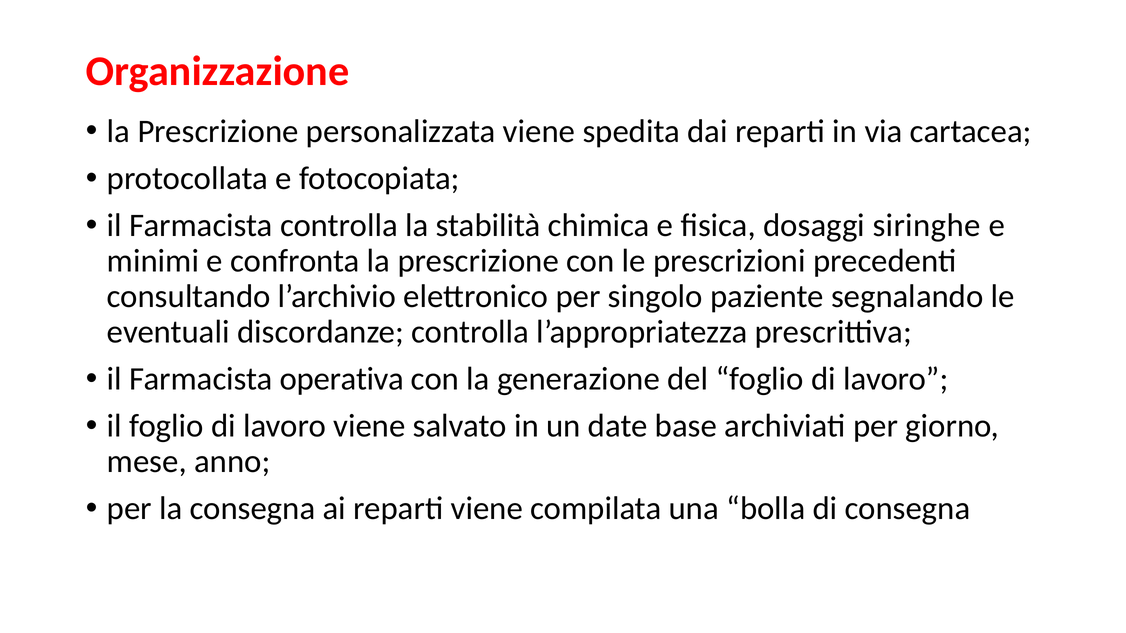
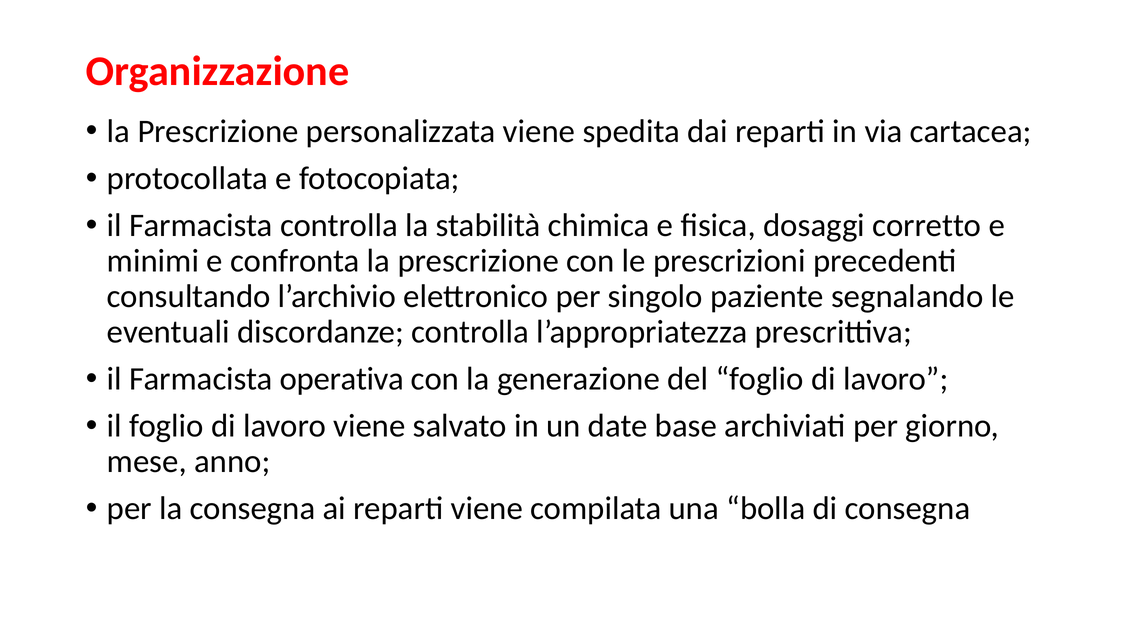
siringhe: siringhe -> corretto
